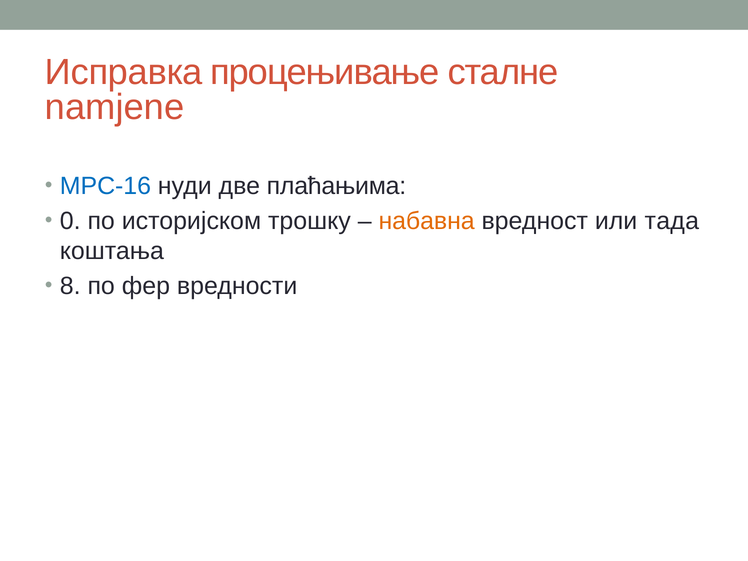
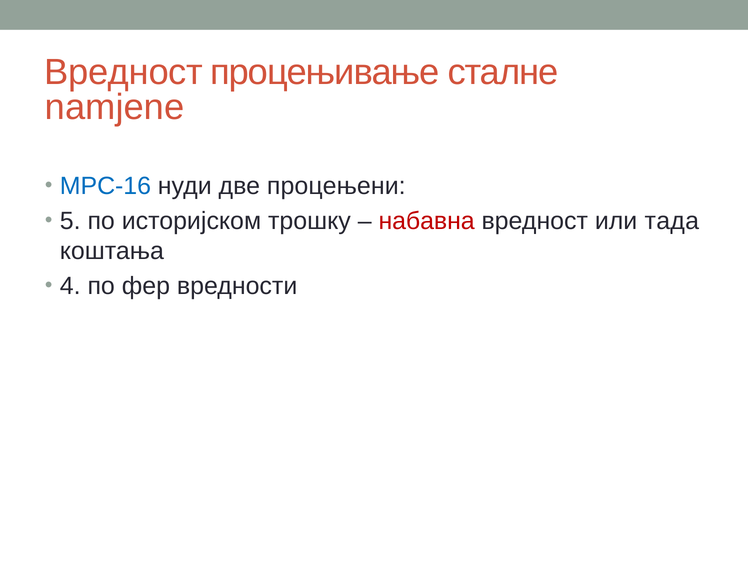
Исправка at (124, 72): Исправка -> Вредност
плаћањима: плаћањима -> процењени
0: 0 -> 5
набавна colour: orange -> red
8: 8 -> 4
